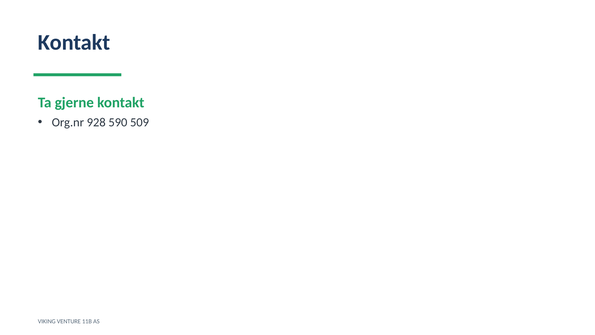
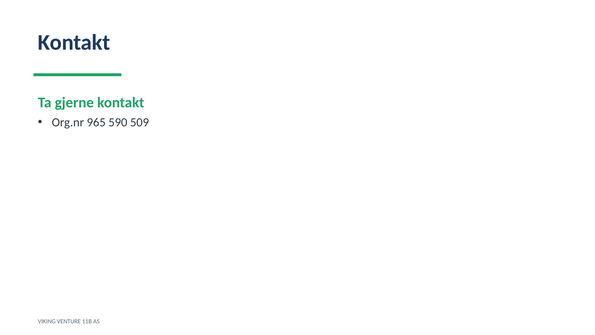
928: 928 -> 965
